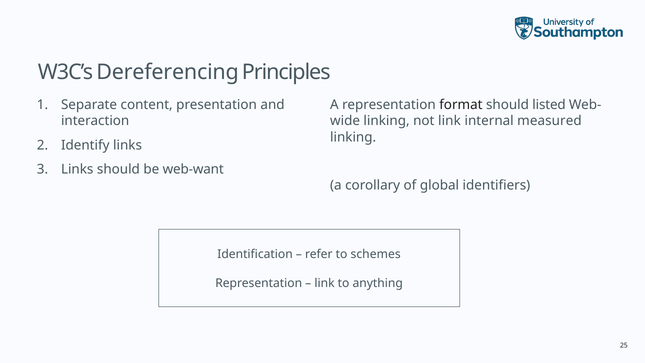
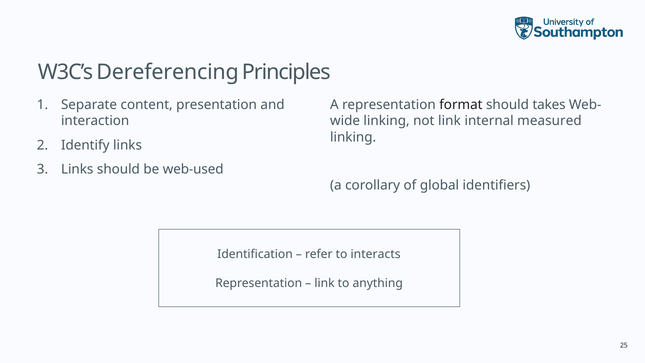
listed: listed -> takes
web-want: web-want -> web-used
schemes: schemes -> interacts
